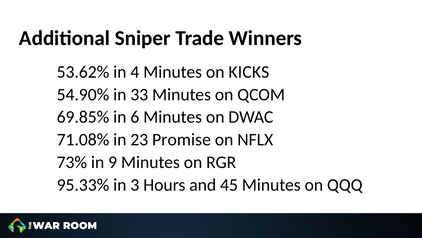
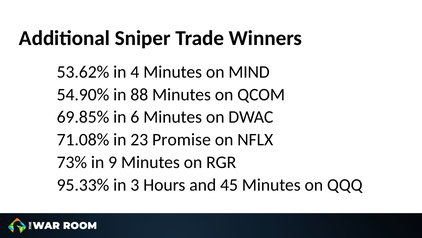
KICKS: KICKS -> MIND
33: 33 -> 88
